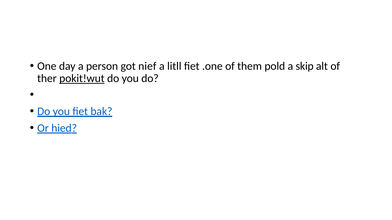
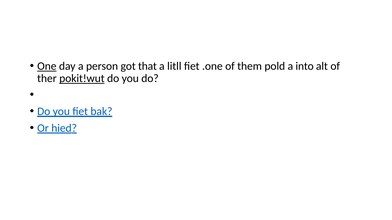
One underline: none -> present
nief: nief -> that
skip: skip -> into
